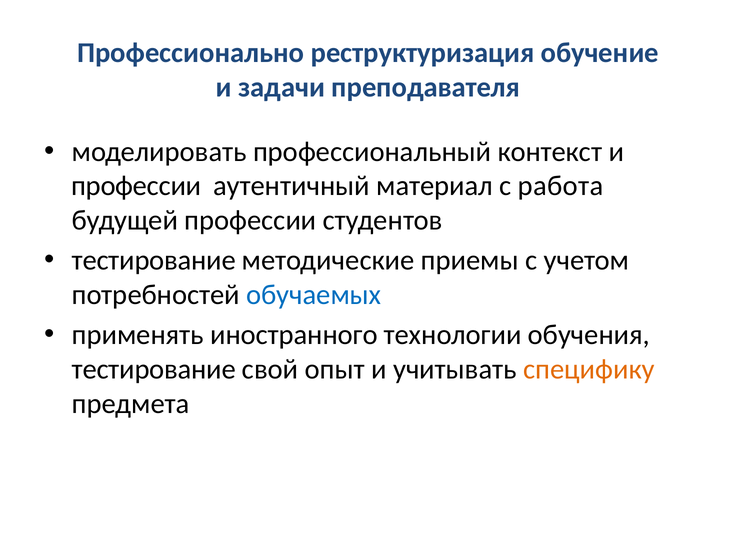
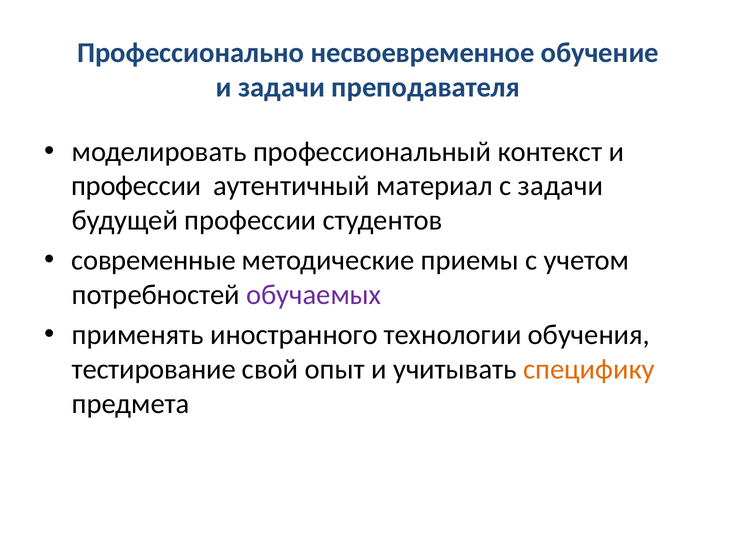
реструктуризация: реструктуризация -> несвоевременное
с работа: работа -> задачи
тестирование at (154, 260): тестирование -> современные
обучаемых colour: blue -> purple
